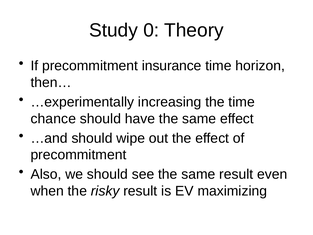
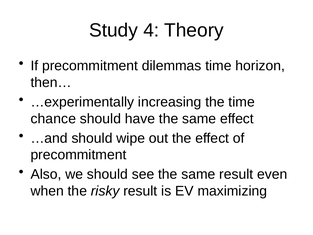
0: 0 -> 4
insurance: insurance -> dilemmas
